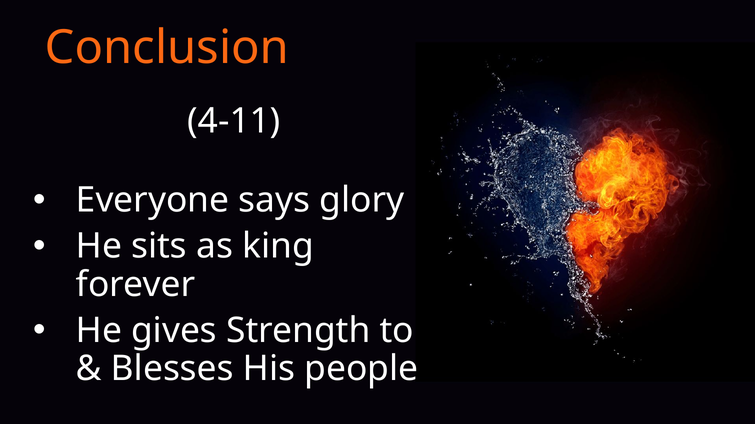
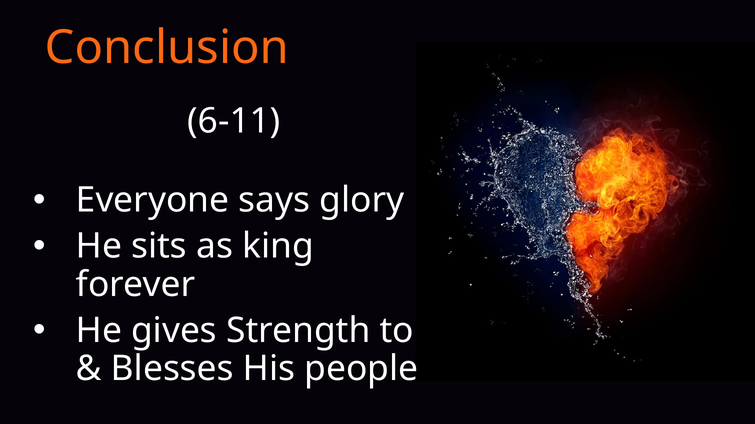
4-11: 4-11 -> 6-11
